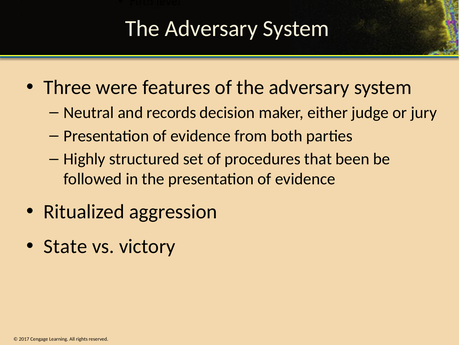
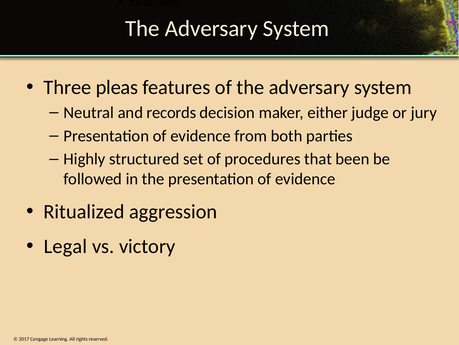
were: were -> pleas
State: State -> Legal
